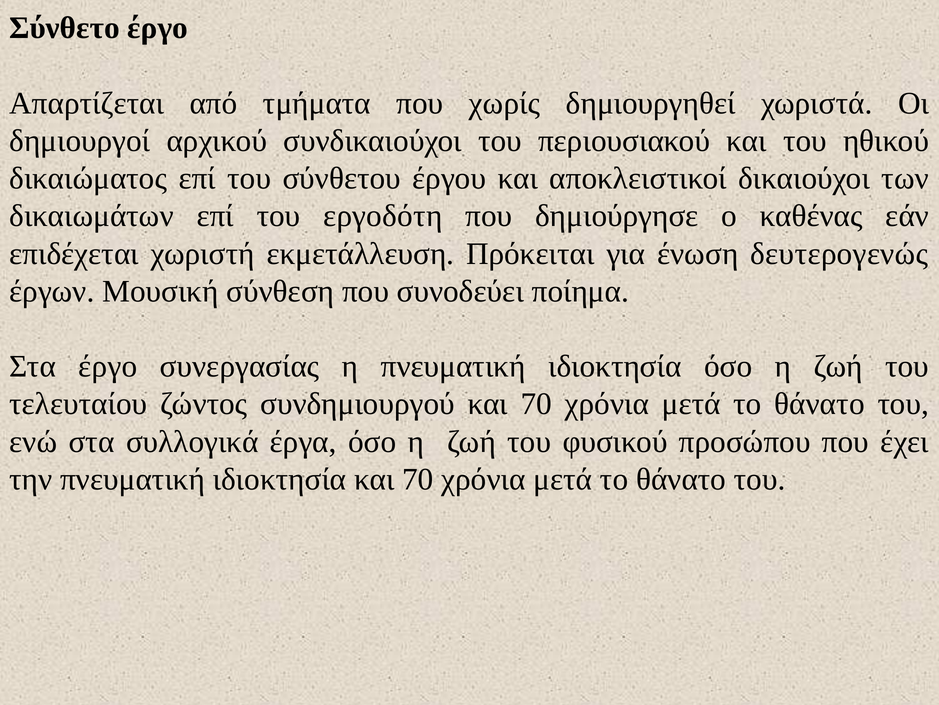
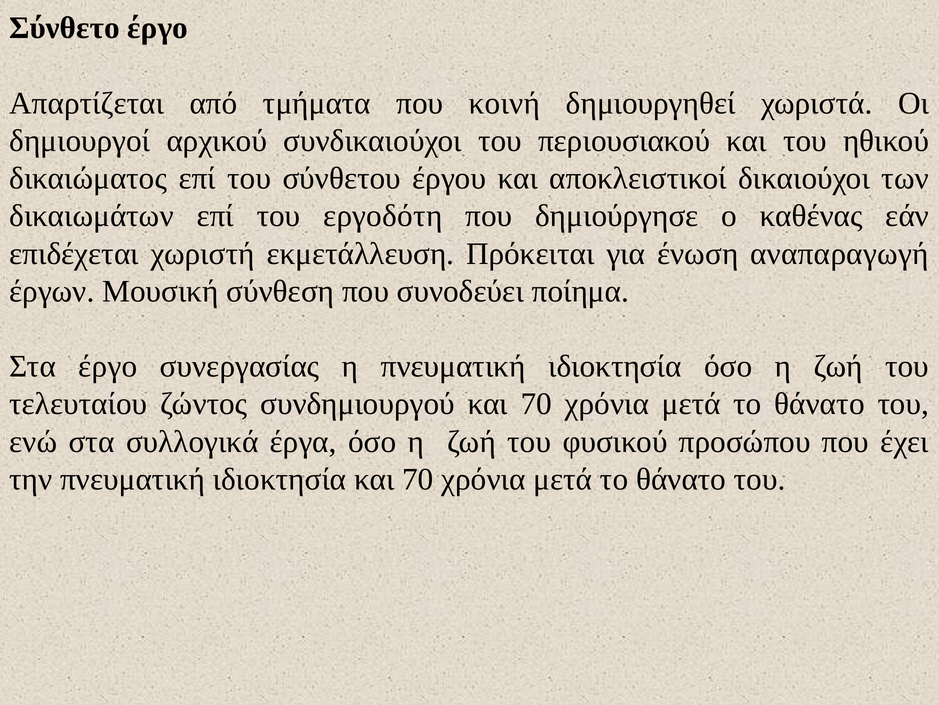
χωρίς: χωρίς -> κοινή
δευτερογενώς: δευτερογενώς -> αναπαραγωγή
